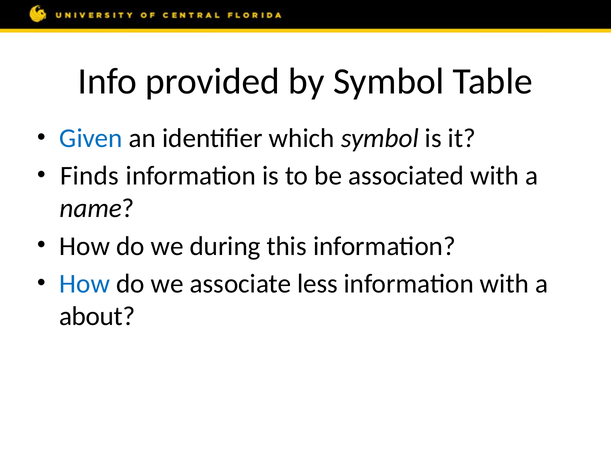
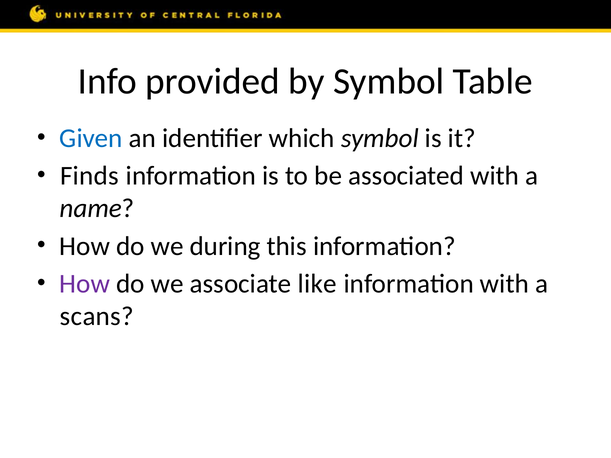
How at (85, 284) colour: blue -> purple
less: less -> like
about: about -> scans
